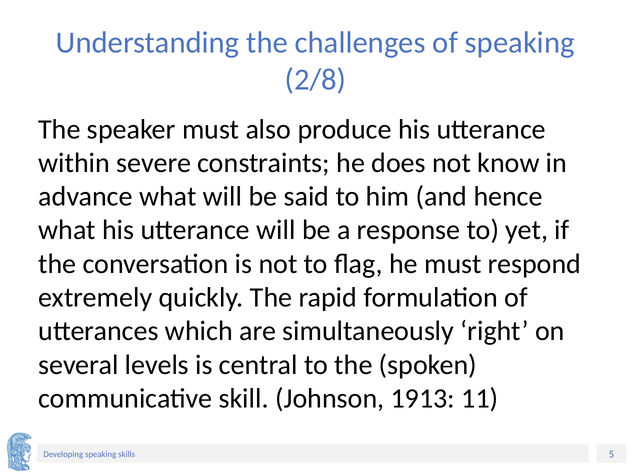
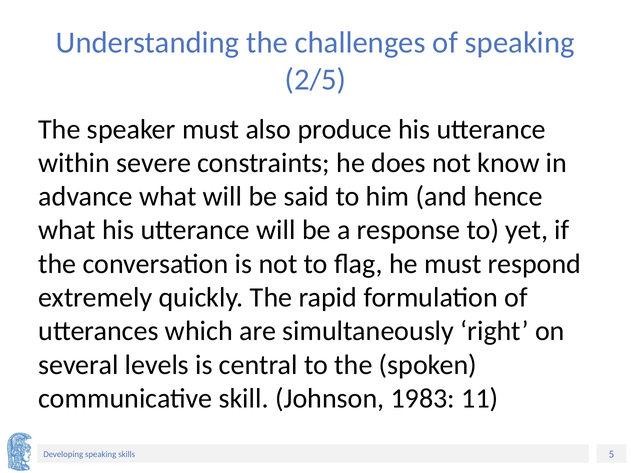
2/8: 2/8 -> 2/5
1913: 1913 -> 1983
